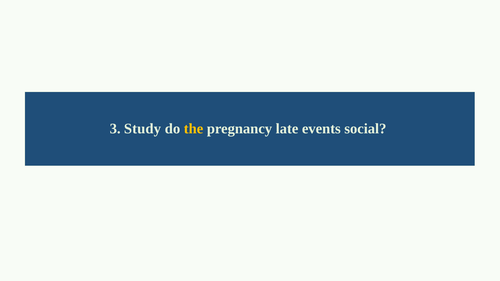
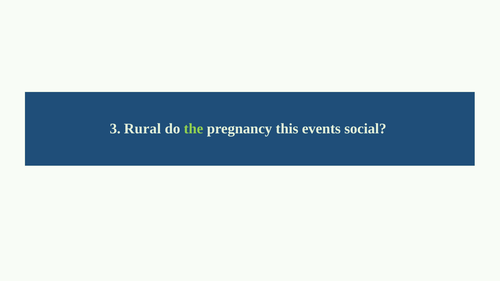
Study: Study -> Rural
the colour: yellow -> light green
late: late -> this
